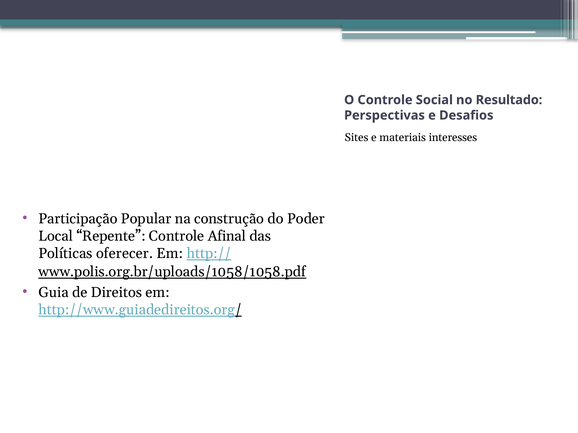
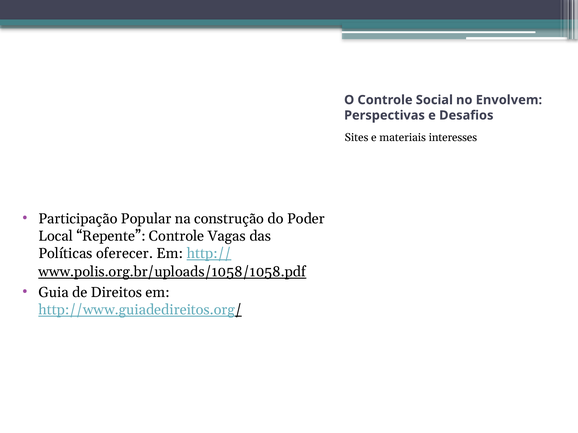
Resultado: Resultado -> Envolvem
Afinal: Afinal -> Vagas
